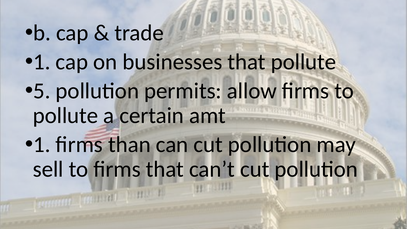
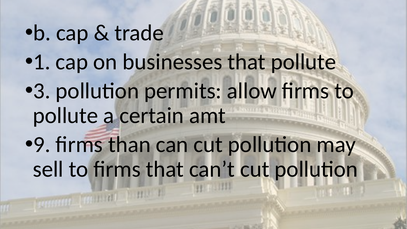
5: 5 -> 3
1 at (42, 144): 1 -> 9
